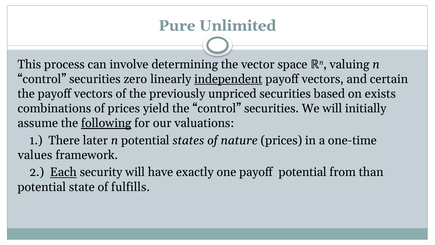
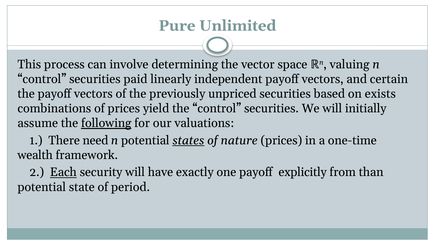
zero: zero -> paid
independent underline: present -> none
later: later -> need
states underline: none -> present
values: values -> wealth
payoff potential: potential -> explicitly
fulfills: fulfills -> period
